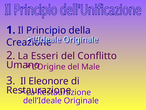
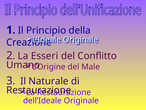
Eleonore: Eleonore -> Naturale
